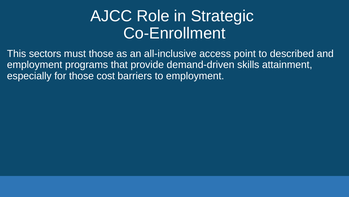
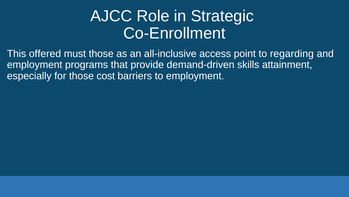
sectors: sectors -> offered
described: described -> regarding
